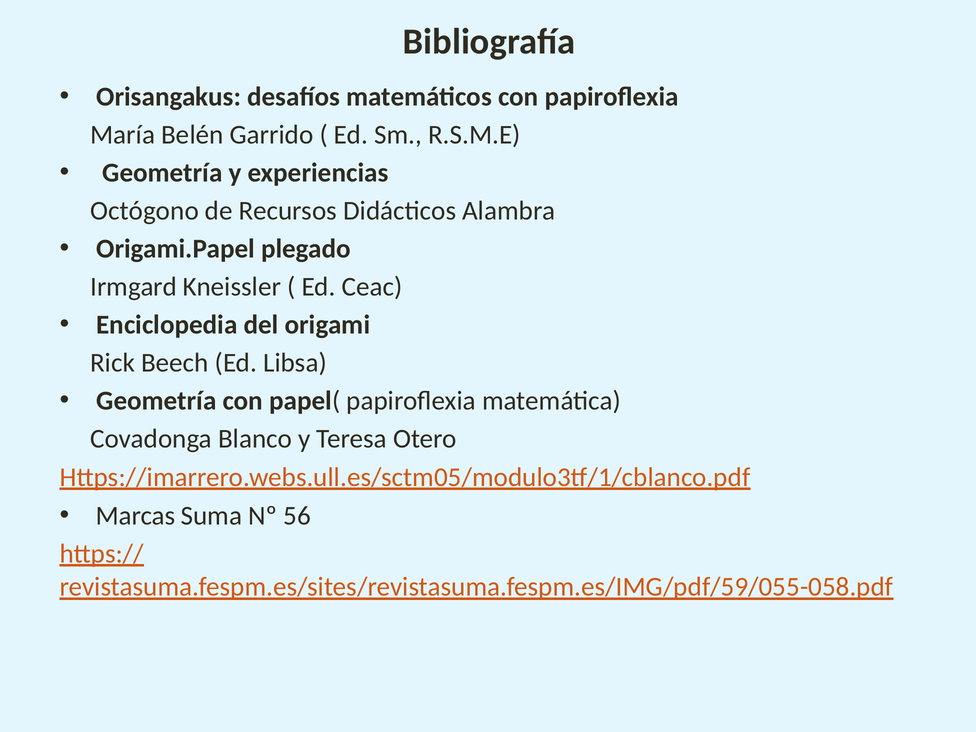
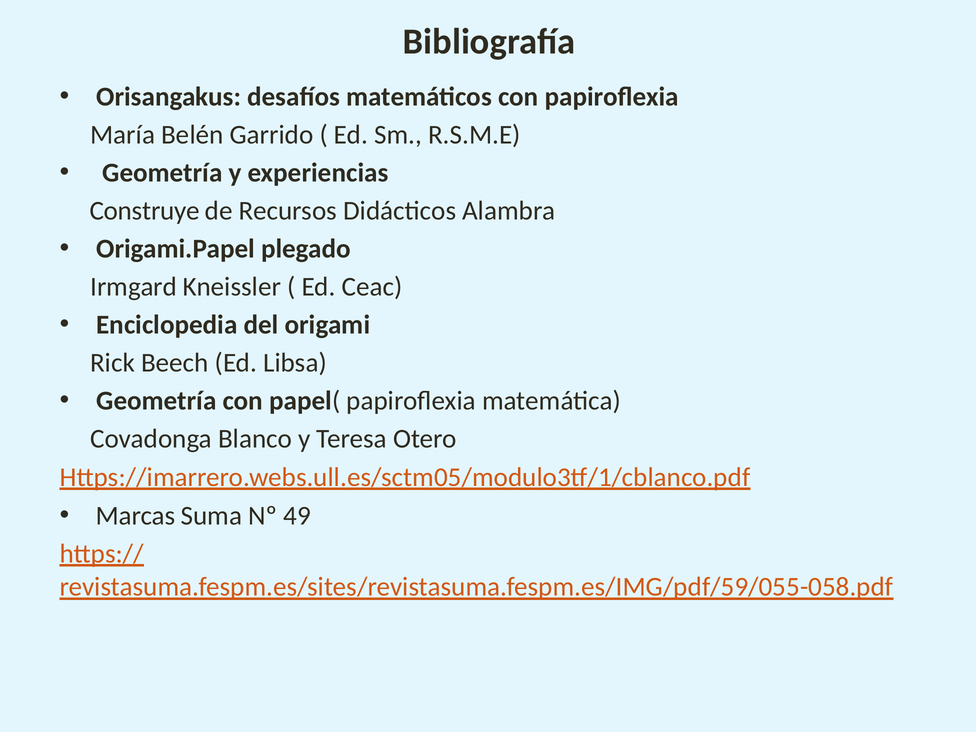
Octógono: Octógono -> Construye
56: 56 -> 49
